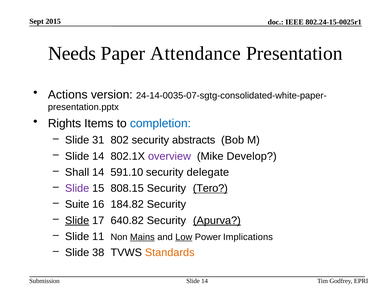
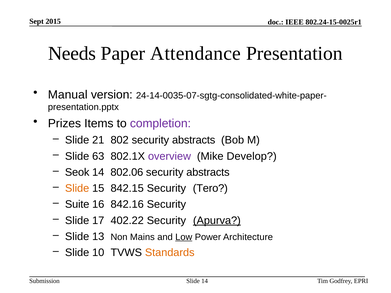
Actions: Actions -> Manual
Rights: Rights -> Prizes
completion colour: blue -> purple
31: 31 -> 21
14 at (98, 156): 14 -> 63
Shall: Shall -> Seok
591.10: 591.10 -> 802.06
delegate at (208, 172): delegate -> abstracts
Slide at (77, 188) colour: purple -> orange
808.15: 808.15 -> 842.15
Tero underline: present -> none
184.82: 184.82 -> 842.16
Slide at (77, 221) underline: present -> none
640.82: 640.82 -> 402.22
11: 11 -> 13
Mains underline: present -> none
Implications: Implications -> Architecture
38: 38 -> 10
